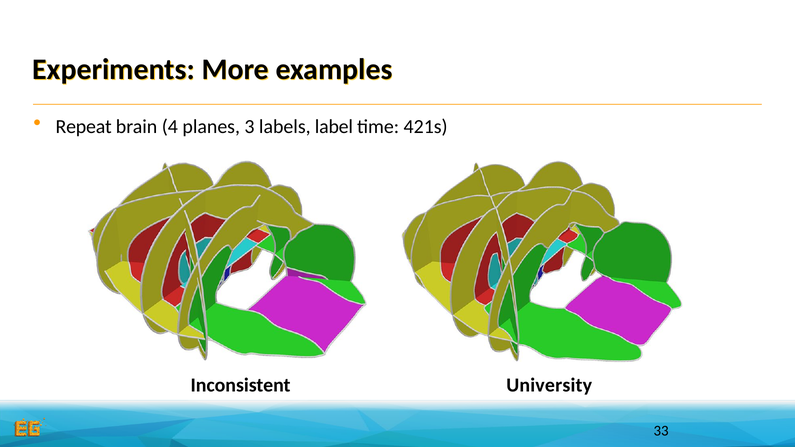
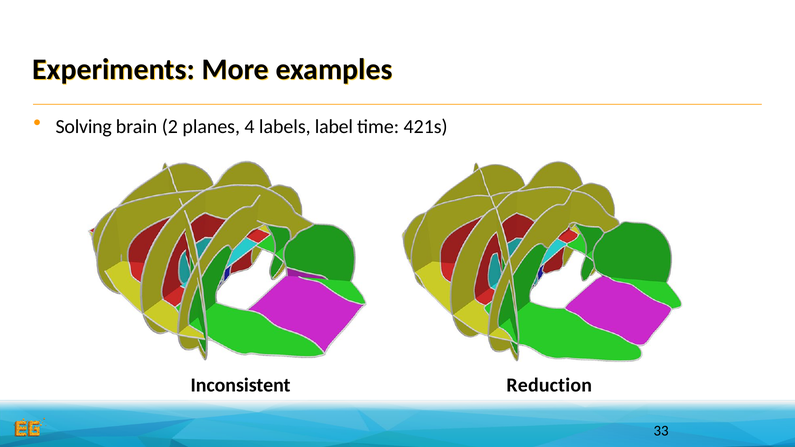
Repeat: Repeat -> Solving
4: 4 -> 2
3: 3 -> 4
University: University -> Reduction
